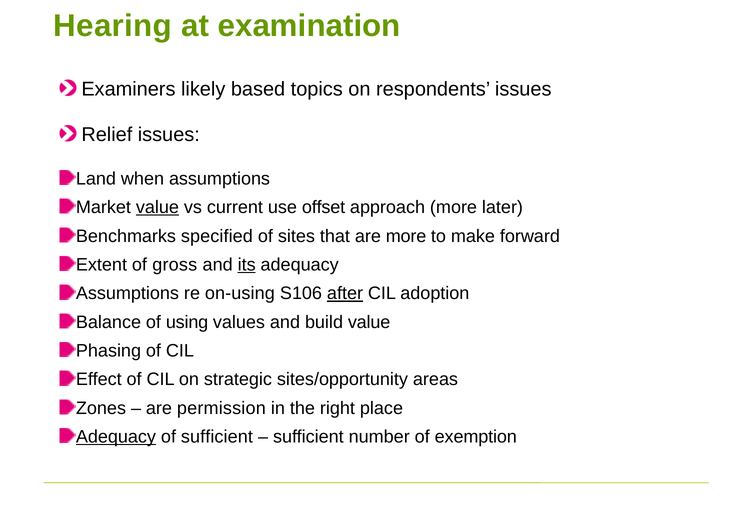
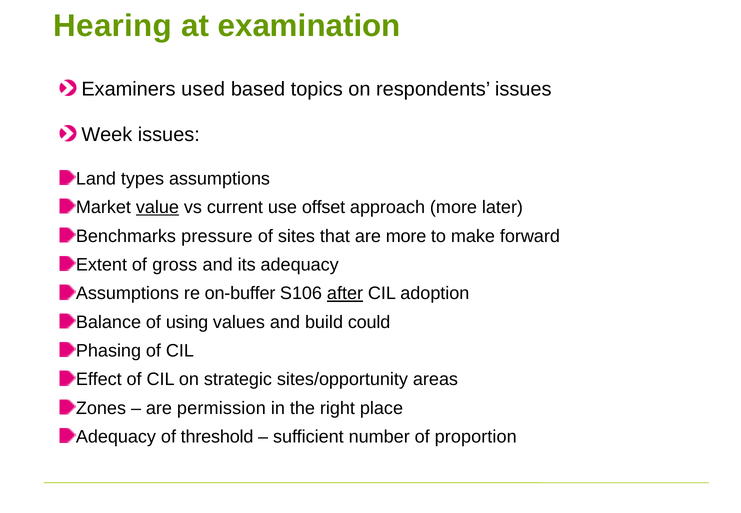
likely: likely -> used
Relief: Relief -> Week
when: when -> types
specified: specified -> pressure
its underline: present -> none
on-using: on-using -> on-buffer
build value: value -> could
Adequacy at (116, 437) underline: present -> none
of sufficient: sufficient -> threshold
exemption: exemption -> proportion
